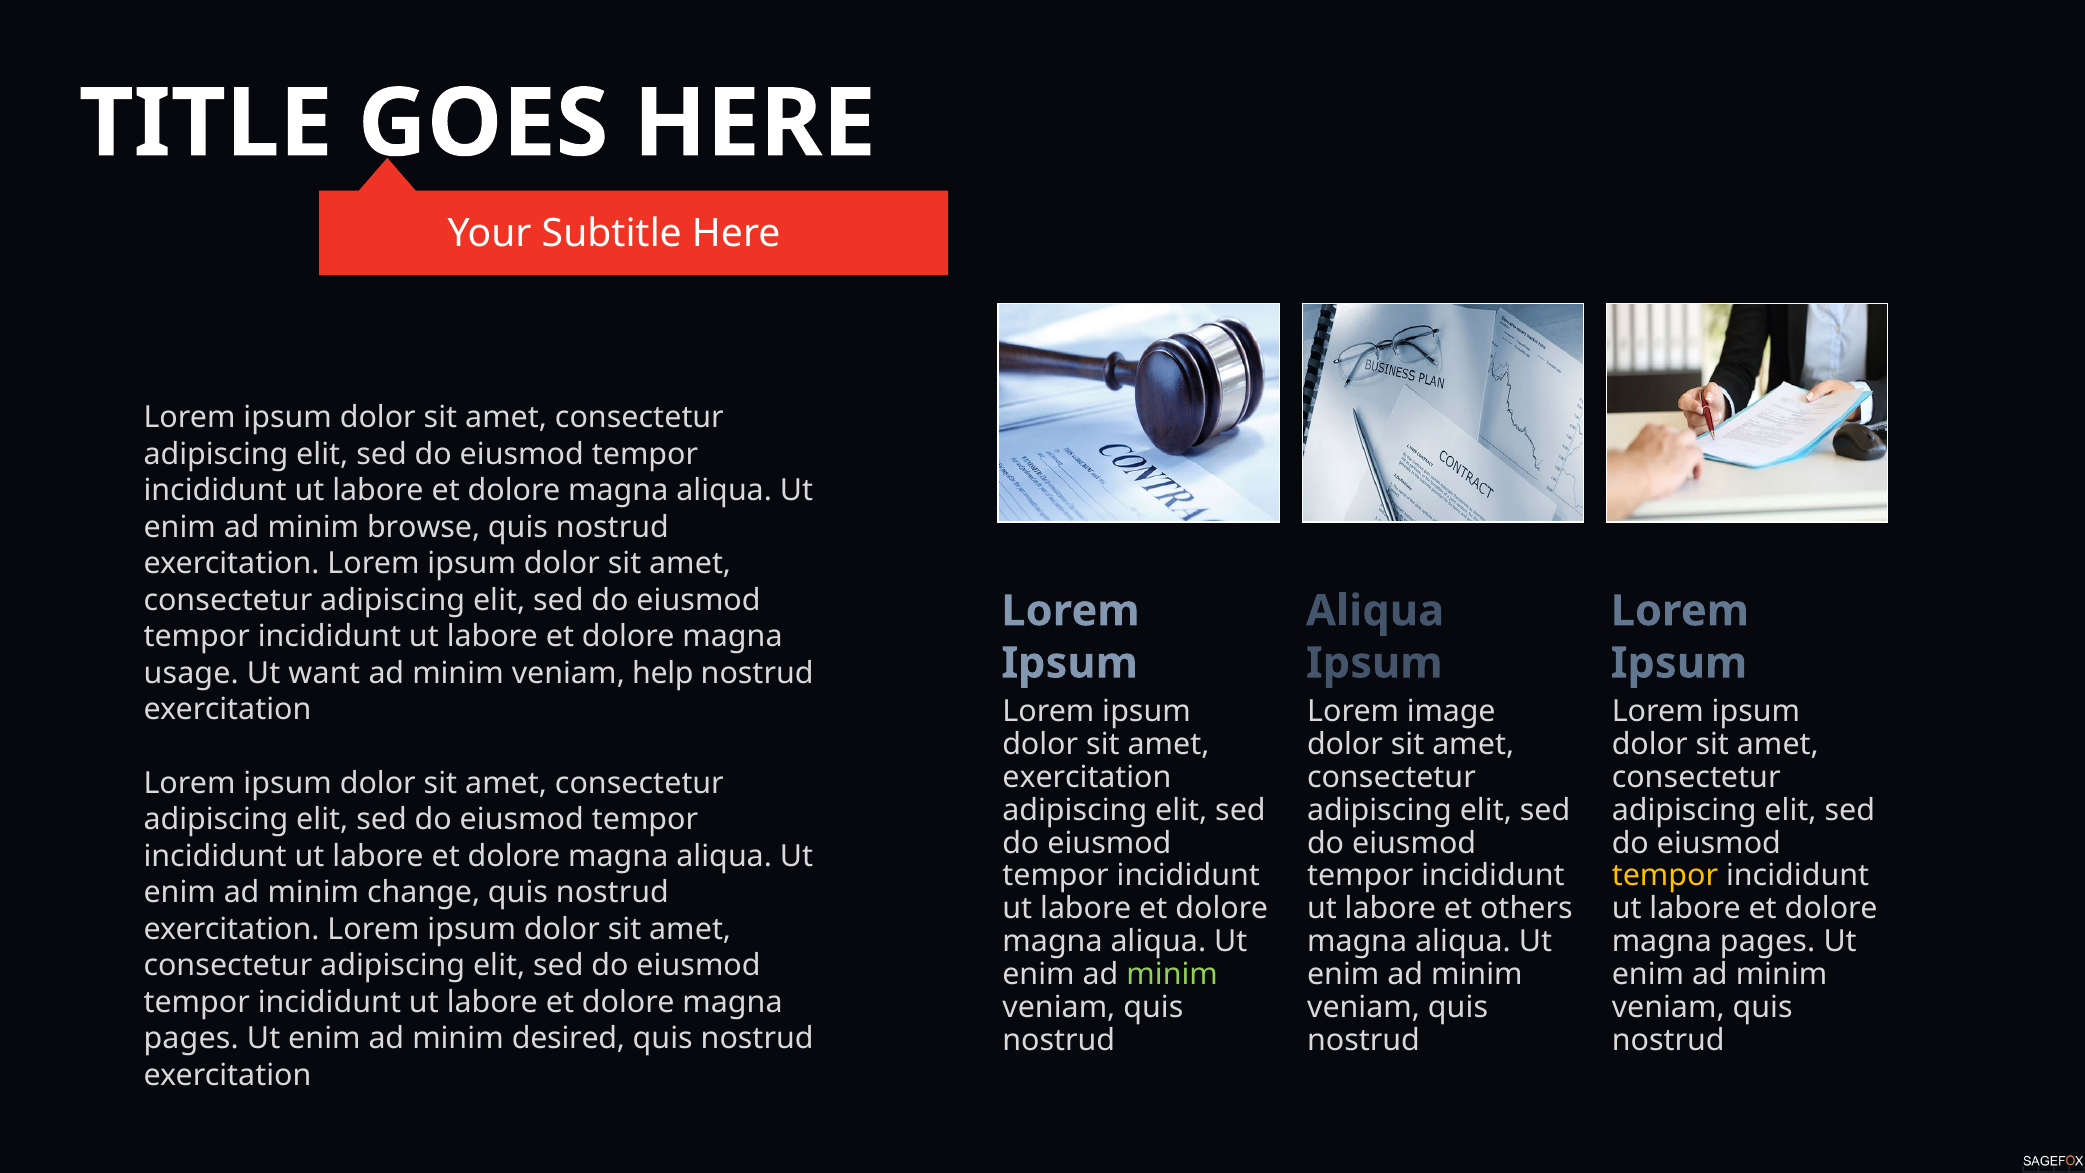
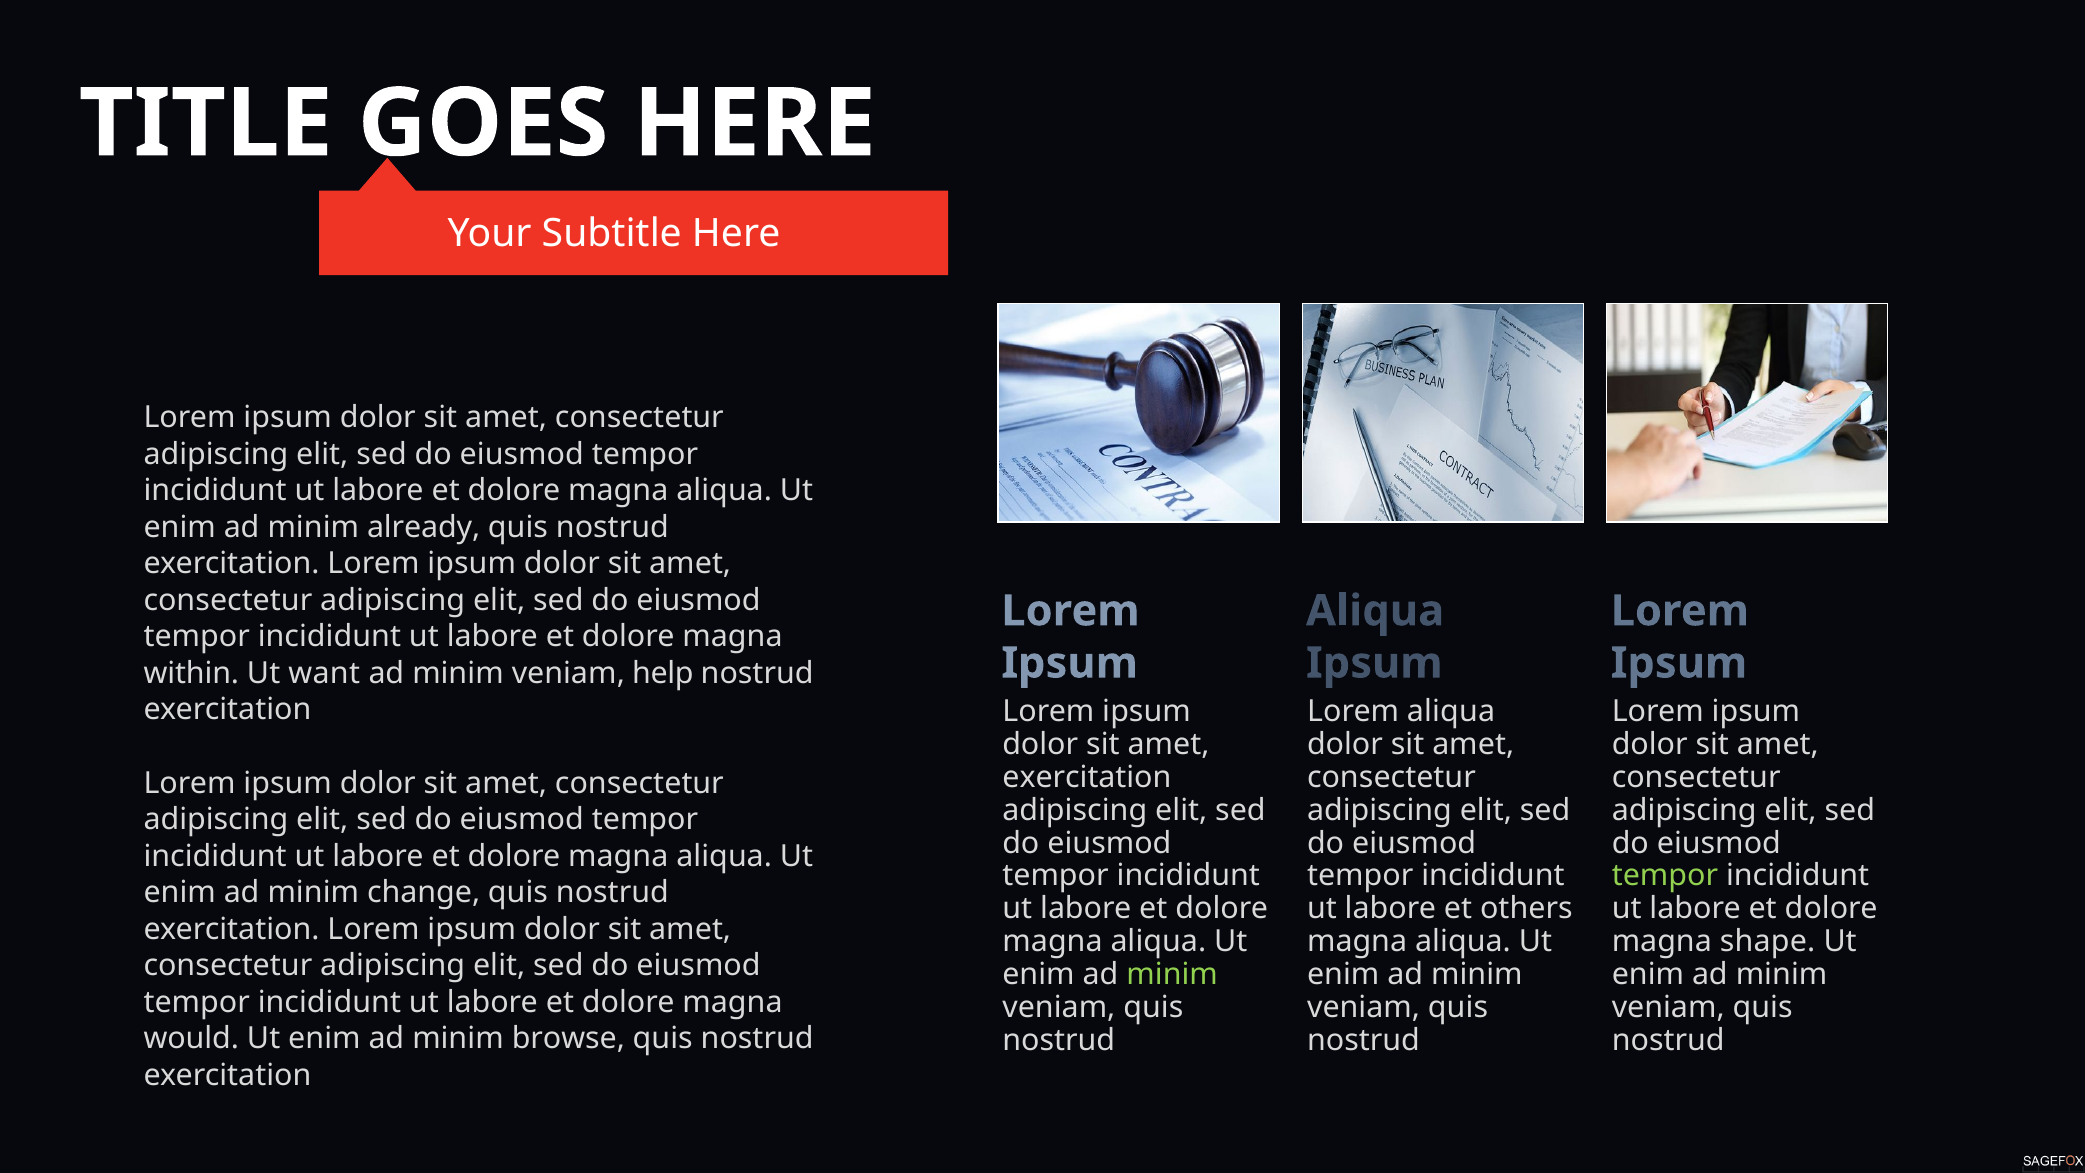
browse: browse -> already
usage: usage -> within
Lorem image: image -> aliqua
tempor at (1665, 876) colour: yellow -> light green
pages at (1768, 942): pages -> shape
pages at (191, 1038): pages -> would
desired: desired -> browse
